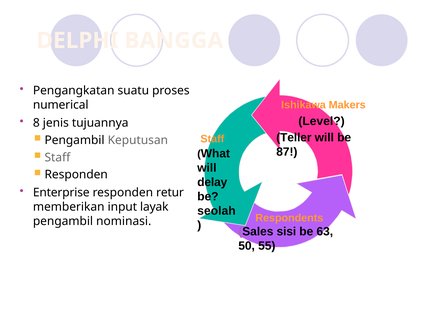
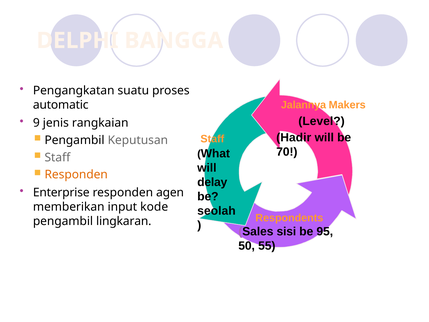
Ishikawa: Ishikawa -> Jalannya
numerical: numerical -> automatic
8: 8 -> 9
tujuannya: tujuannya -> rangkaian
Teller: Teller -> Hadir
87: 87 -> 70
Responden at (76, 175) colour: black -> orange
retur: retur -> agen
layak: layak -> kode
nominasi: nominasi -> lingkaran
63: 63 -> 95
